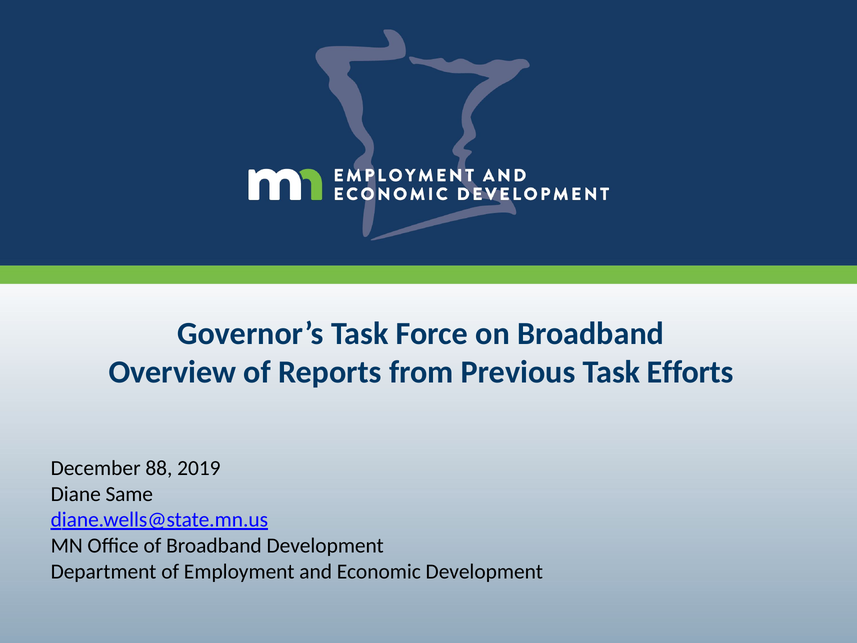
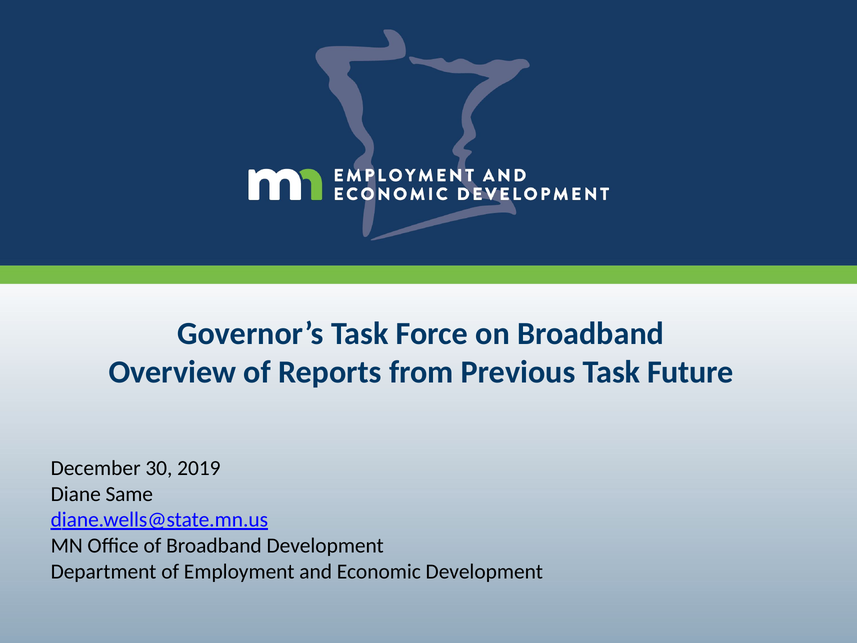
Efforts: Efforts -> Future
88: 88 -> 30
